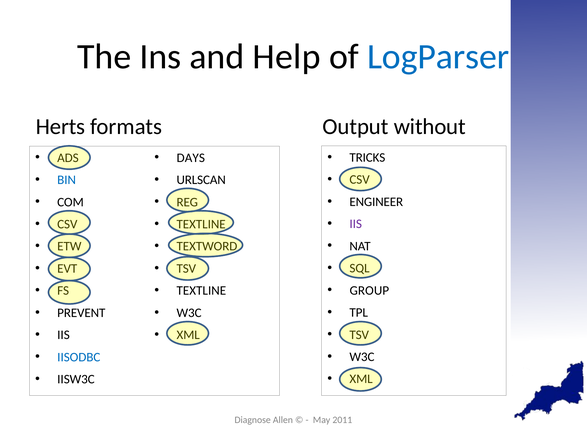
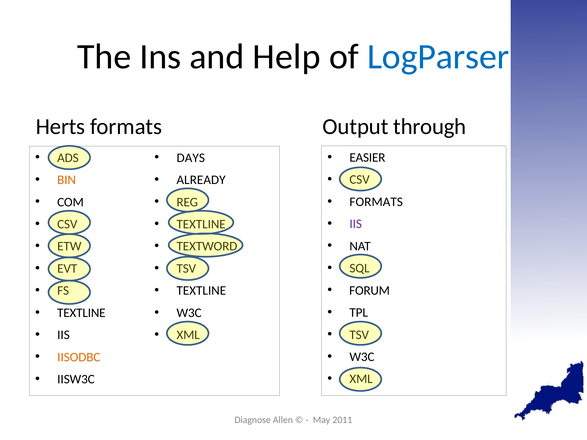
without: without -> through
TRICKS: TRICKS -> EASIER
BIN colour: blue -> orange
URLSCAN: URLSCAN -> ALREADY
ENGINEER at (376, 202): ENGINEER -> FORMATS
GROUP: GROUP -> FORUM
PREVENT at (81, 313): PREVENT -> TEXTLINE
IISODBC colour: blue -> orange
